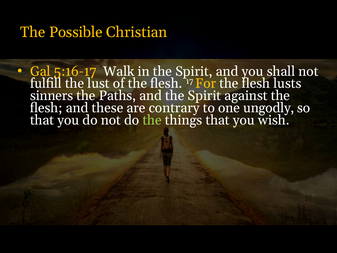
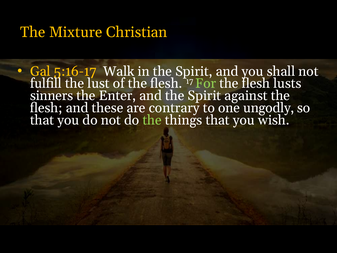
Possible: Possible -> Mixture
For colour: yellow -> light green
Paths: Paths -> Enter
